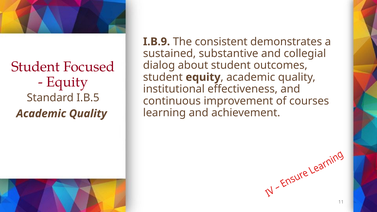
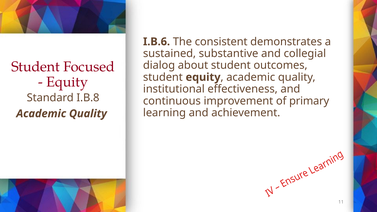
I.B.9: I.B.9 -> I.B.6
I.B.5: I.B.5 -> I.B.8
courses: courses -> primary
